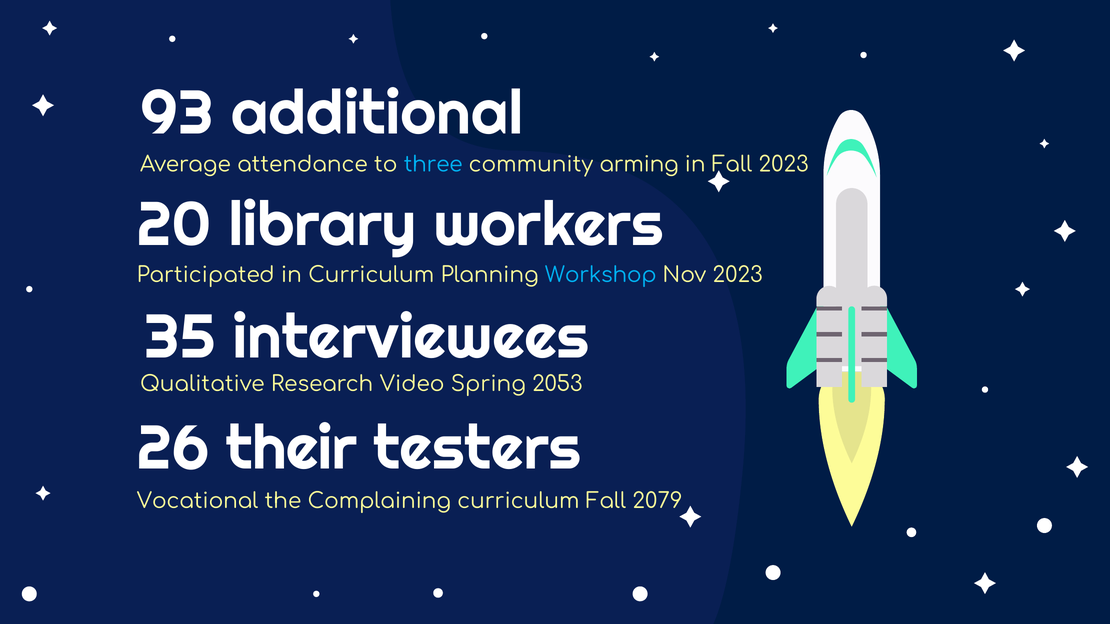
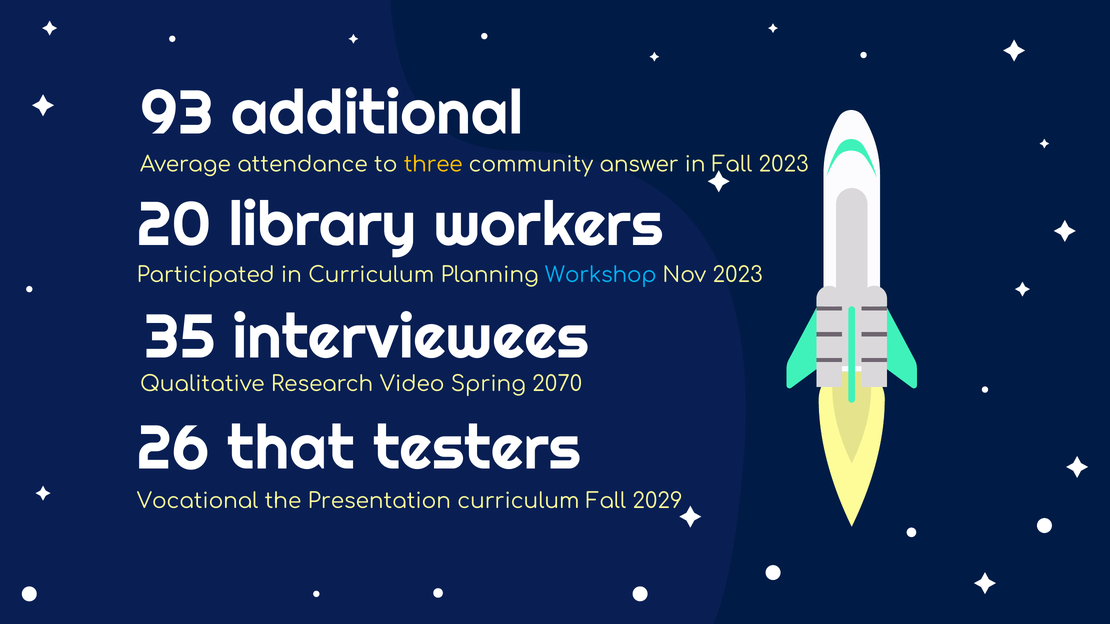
three colour: light blue -> yellow
arming: arming -> answer
2053: 2053 -> 2070
their: their -> that
Complaining: Complaining -> Presentation
2079: 2079 -> 2029
